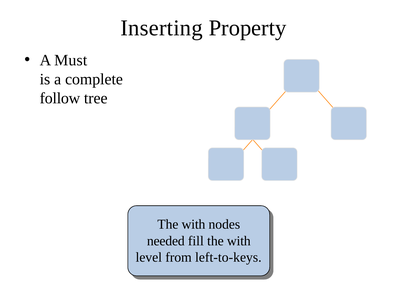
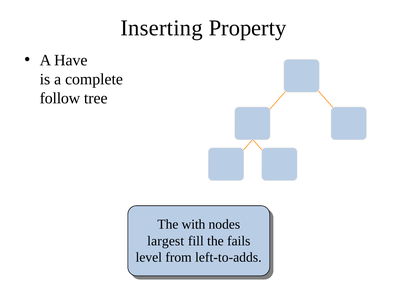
Must: Must -> Have
needed: needed -> largest
fill the with: with -> fails
left-to-keys: left-to-keys -> left-to-adds
